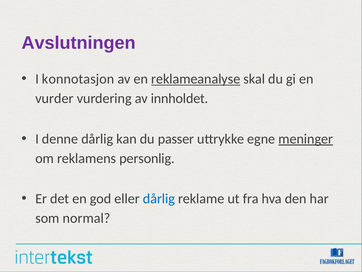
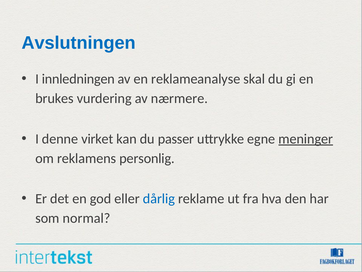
Avslutningen colour: purple -> blue
konnotasjon: konnotasjon -> innledningen
reklameanalyse underline: present -> none
vurder: vurder -> brukes
innholdet: innholdet -> nærmere
denne dårlig: dårlig -> virket
